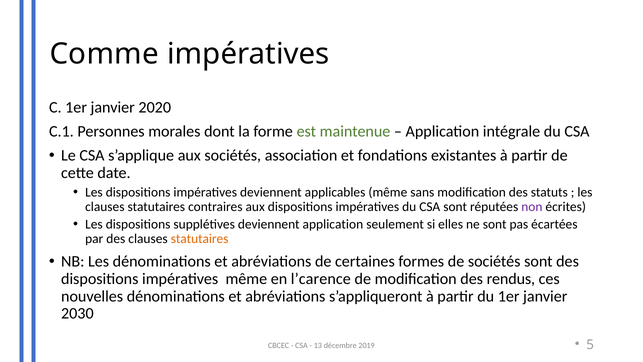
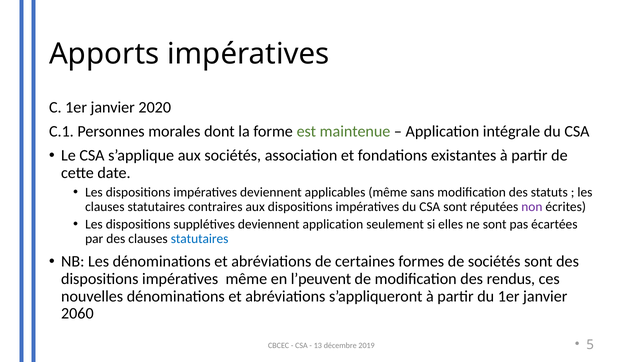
Comme: Comme -> Apports
statutaires at (200, 239) colour: orange -> blue
l’carence: l’carence -> l’peuvent
2030: 2030 -> 2060
